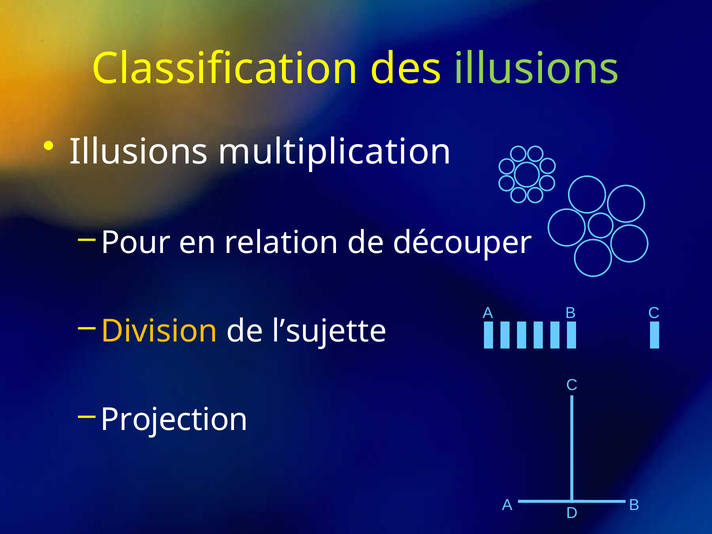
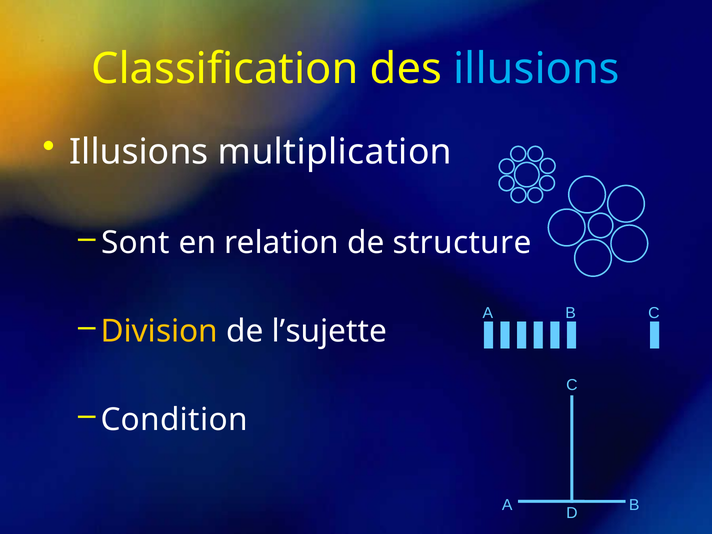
illusions at (537, 69) colour: light green -> light blue
Pour: Pour -> Sont
découper: découper -> structure
Projection: Projection -> Condition
